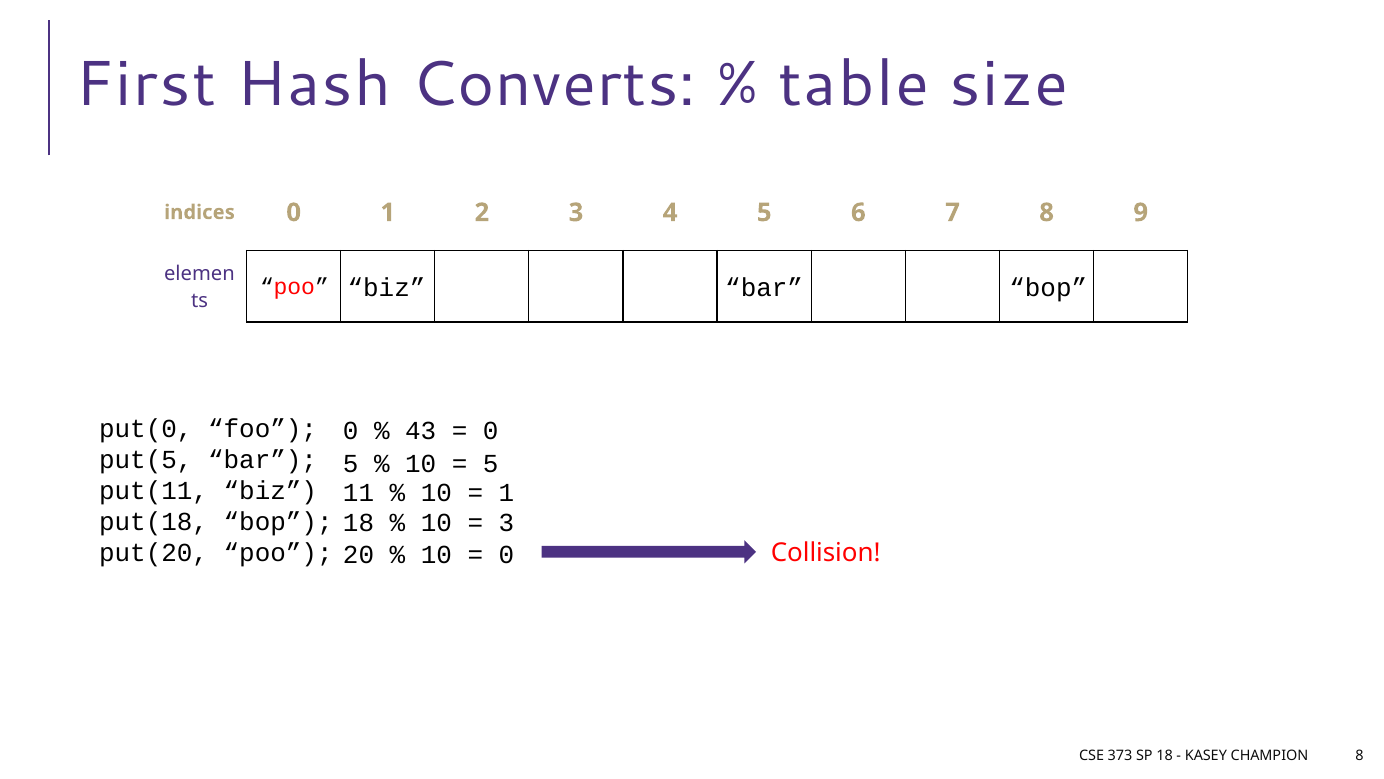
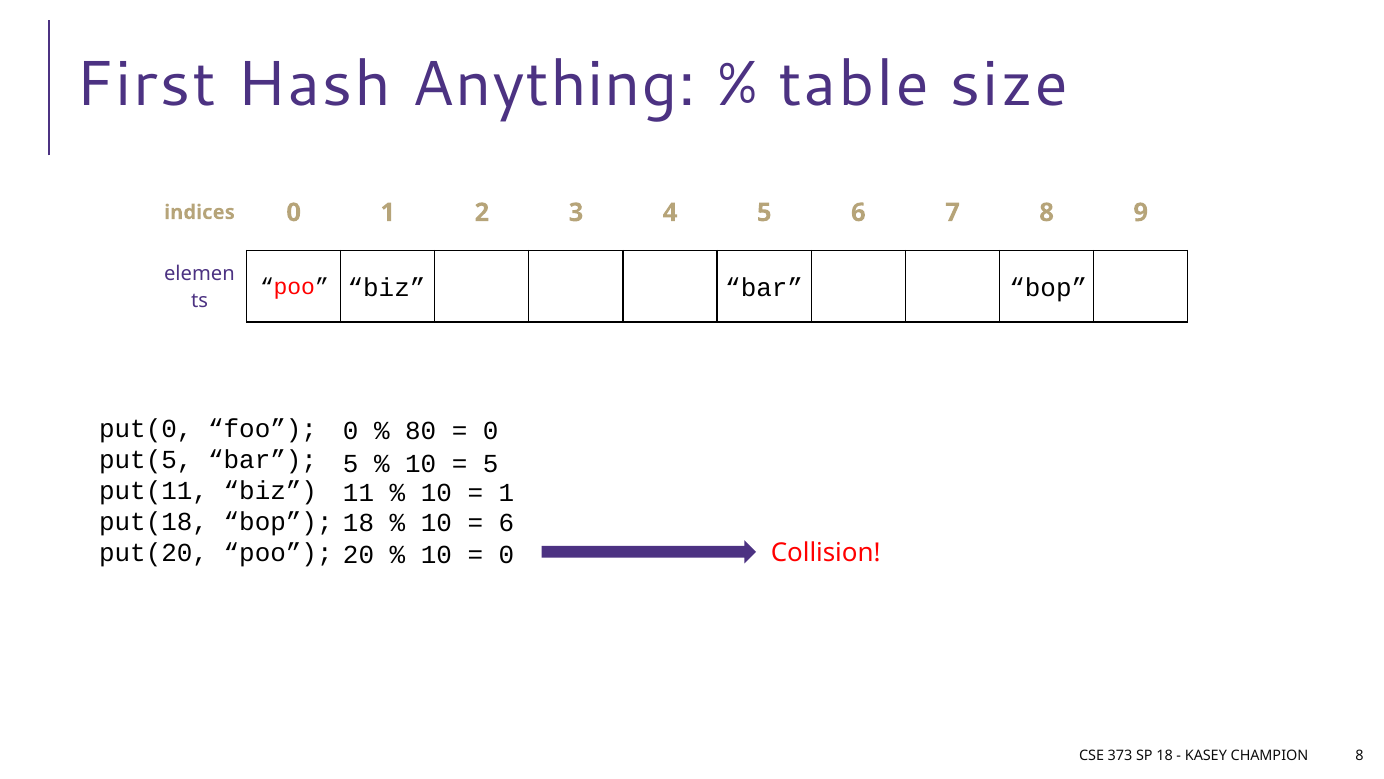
Converts: Converts -> Anything
43: 43 -> 80
3 at (506, 523): 3 -> 6
